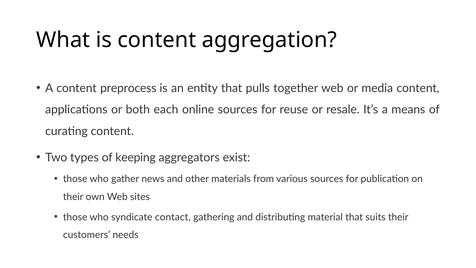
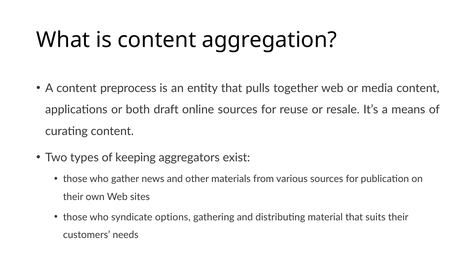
each: each -> draft
contact: contact -> options
